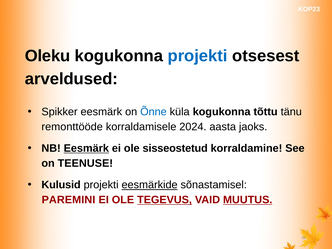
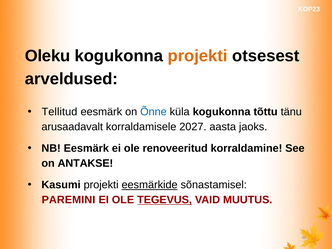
projekti at (198, 56) colour: blue -> orange
Spikker: Spikker -> Tellitud
remonttööde: remonttööde -> arusaadavalt
2024: 2024 -> 2027
Eesmärk at (86, 148) underline: present -> none
sisseostetud: sisseostetud -> renoveeritud
TEENUSE: TEENUSE -> ANTAKSE
Kulusid: Kulusid -> Kasumi
MUUTUS underline: present -> none
